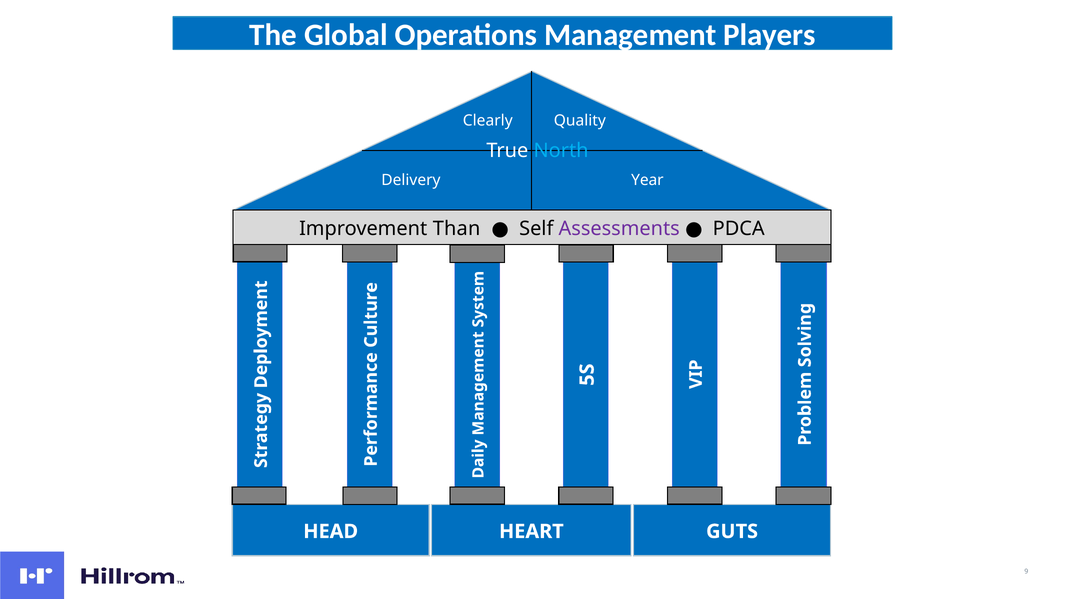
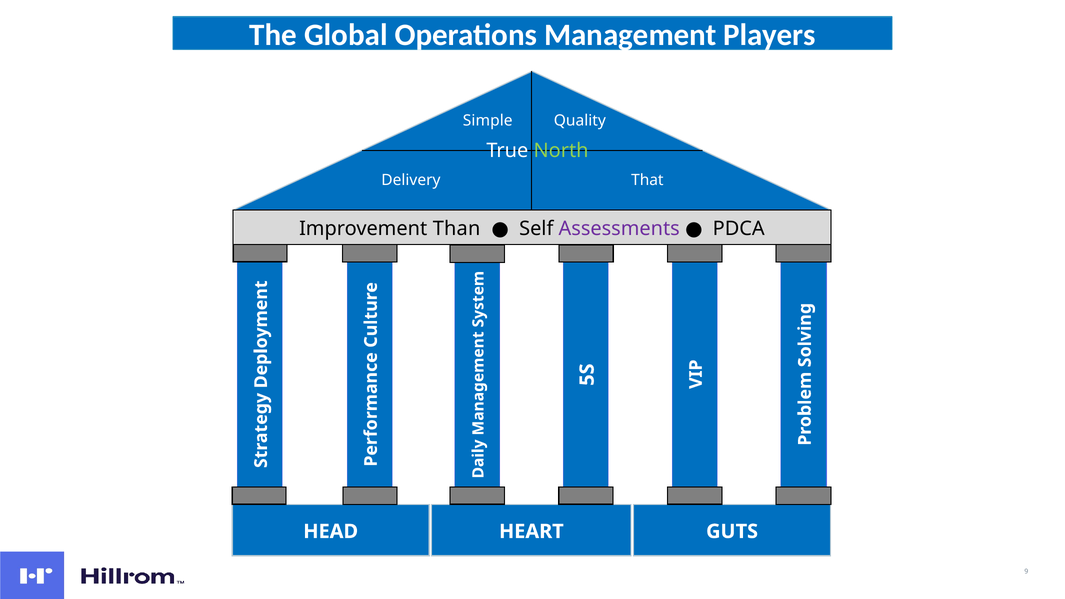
Clearly: Clearly -> Simple
North colour: light blue -> light green
Year: Year -> That
